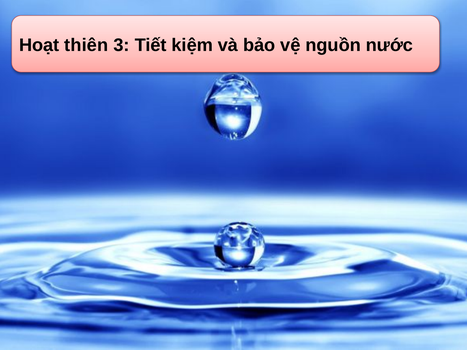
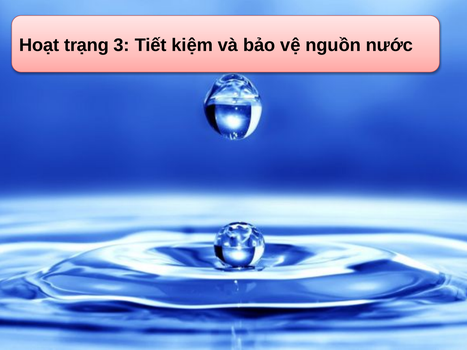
thiên: thiên -> trạng
